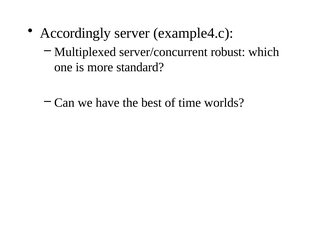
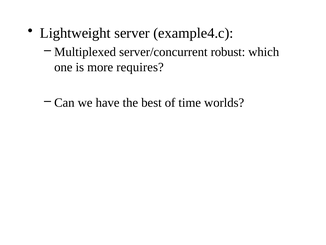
Accordingly: Accordingly -> Lightweight
standard: standard -> requires
